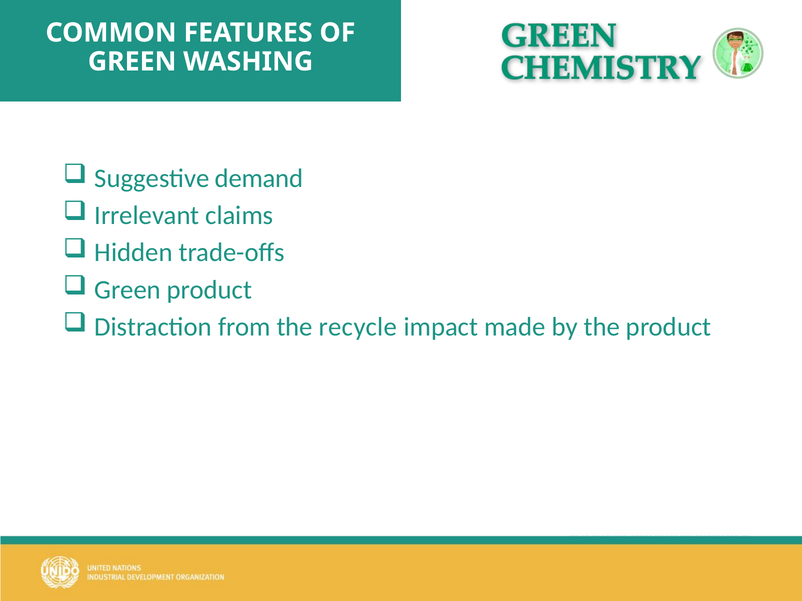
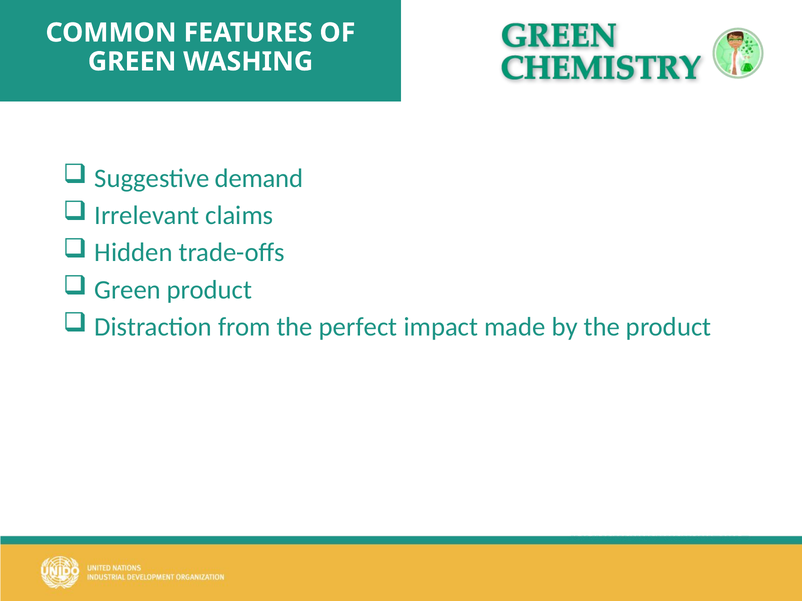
recycle: recycle -> perfect
